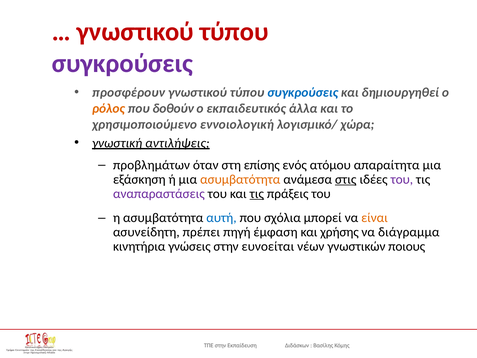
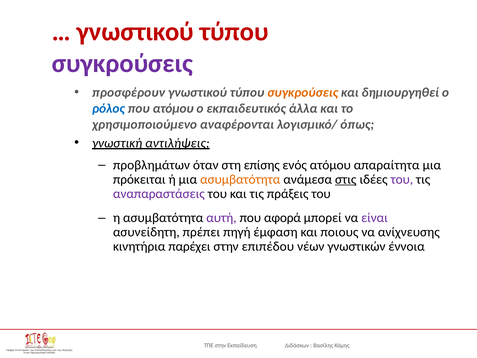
συγκρούσεις at (303, 93) colour: blue -> orange
ρόλος colour: orange -> blue
που δοθούν: δοθούν -> ατόμου
εννοιολογική: εννοιολογική -> αναφέρονται
χώρα: χώρα -> όπως
εξάσκηση: εξάσκηση -> πρόκειται
τις at (257, 194) underline: present -> none
αυτή colour: blue -> purple
σχόλια: σχόλια -> αφορά
είναι colour: orange -> purple
χρήσης: χρήσης -> ποιους
διάγραμμα: διάγραμμα -> ανίχνευσης
γνώσεις: γνώσεις -> παρέχει
ευνοείται: ευνοείται -> επιπέδου
ποιους: ποιους -> έννοια
